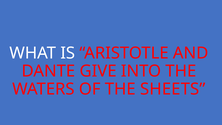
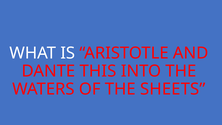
GIVE: GIVE -> THIS
